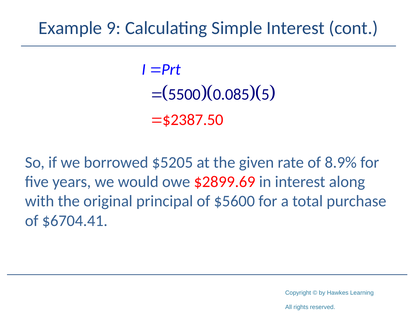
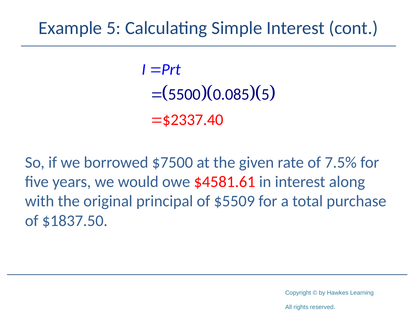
Example 9: 9 -> 5
$2387.50: $2387.50 -> $2337.40
$5205: $5205 -> $7500
8.9%: 8.9% -> 7.5%
$2899.69: $2899.69 -> $4581.61
$5600: $5600 -> $5509
$6704.41: $6704.41 -> $1837.50
